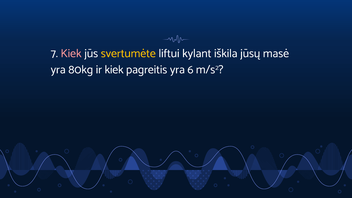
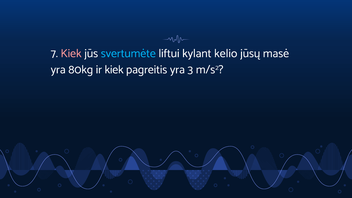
svertumėte colour: yellow -> light blue
iškila: iškila -> kelio
6: 6 -> 3
